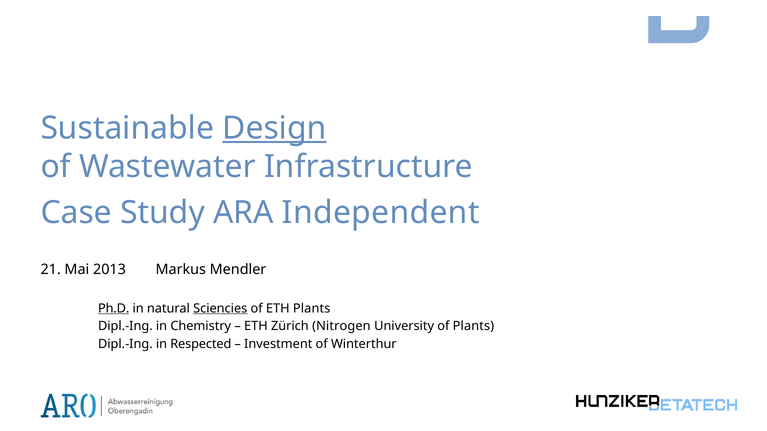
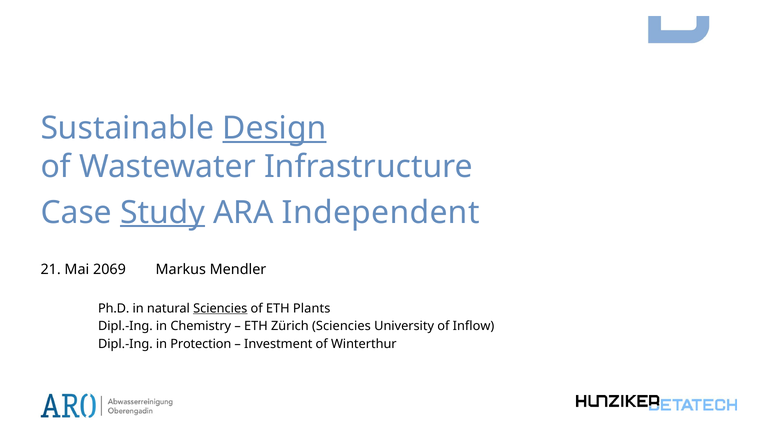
Study underline: none -> present
2013: 2013 -> 2069
Ph.D underline: present -> none
Zürich Nitrogen: Nitrogen -> Sciencies
of Plants: Plants -> Inflow
Respected: Respected -> Protection
